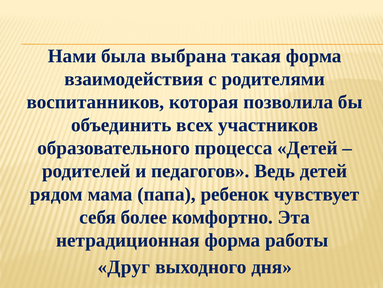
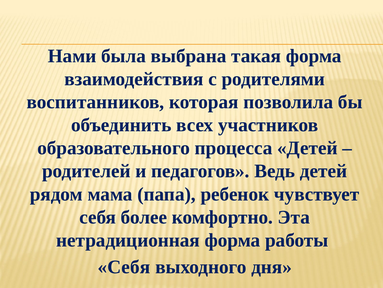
Друг at (124, 266): Друг -> Себя
